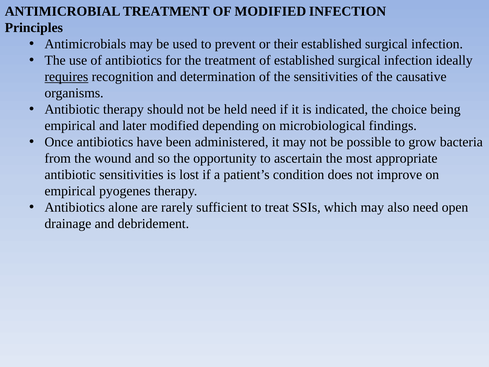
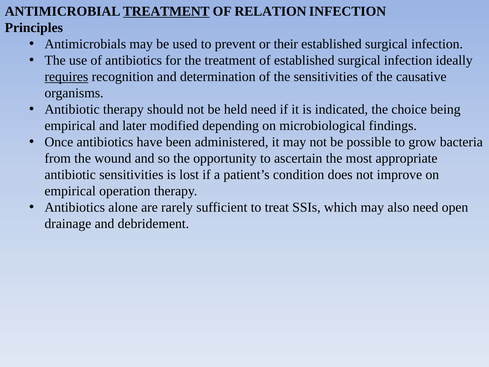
TREATMENT at (166, 11) underline: none -> present
OF MODIFIED: MODIFIED -> RELATION
pyogenes: pyogenes -> operation
